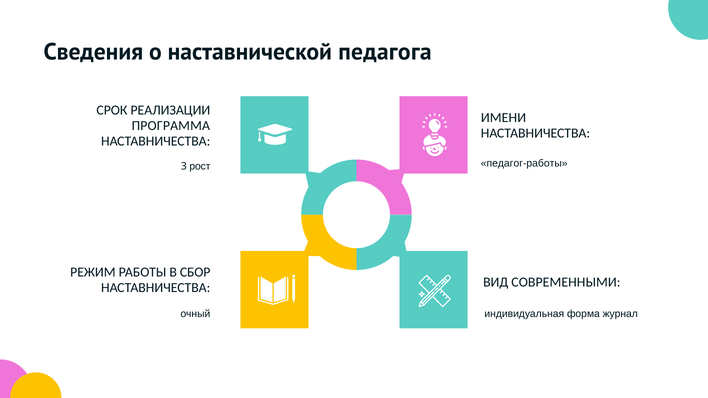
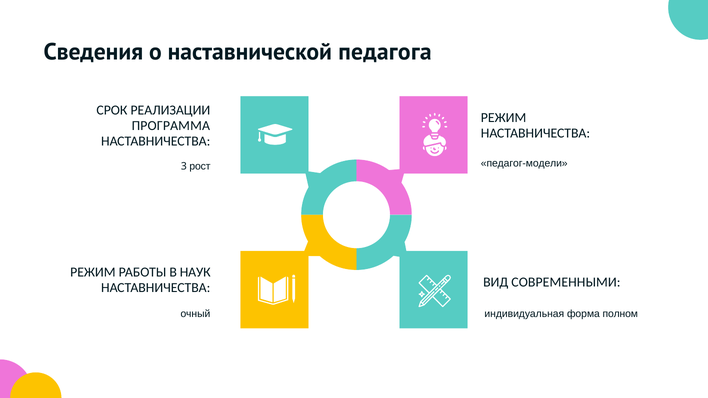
ИМЕНИ at (504, 118): ИМЕНИ -> РЕЖИМ
педагог-работы: педагог-работы -> педагог-модели
СБОР: СБОР -> НАУК
журнал: журнал -> полном
